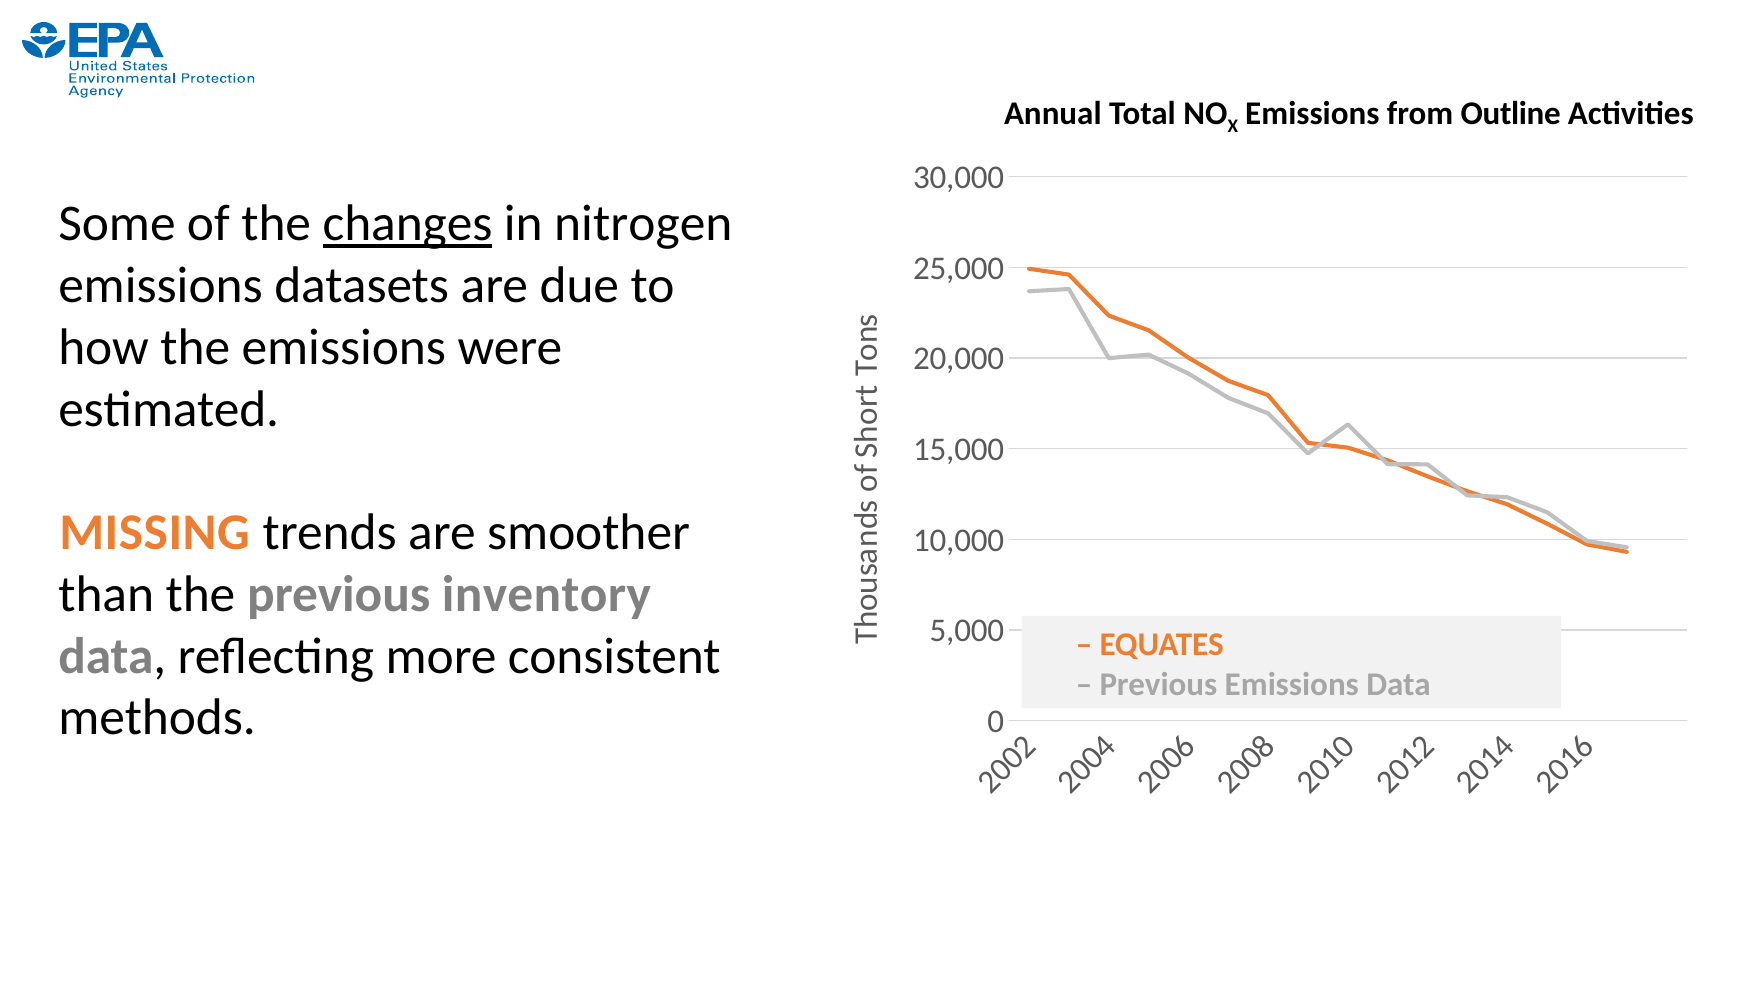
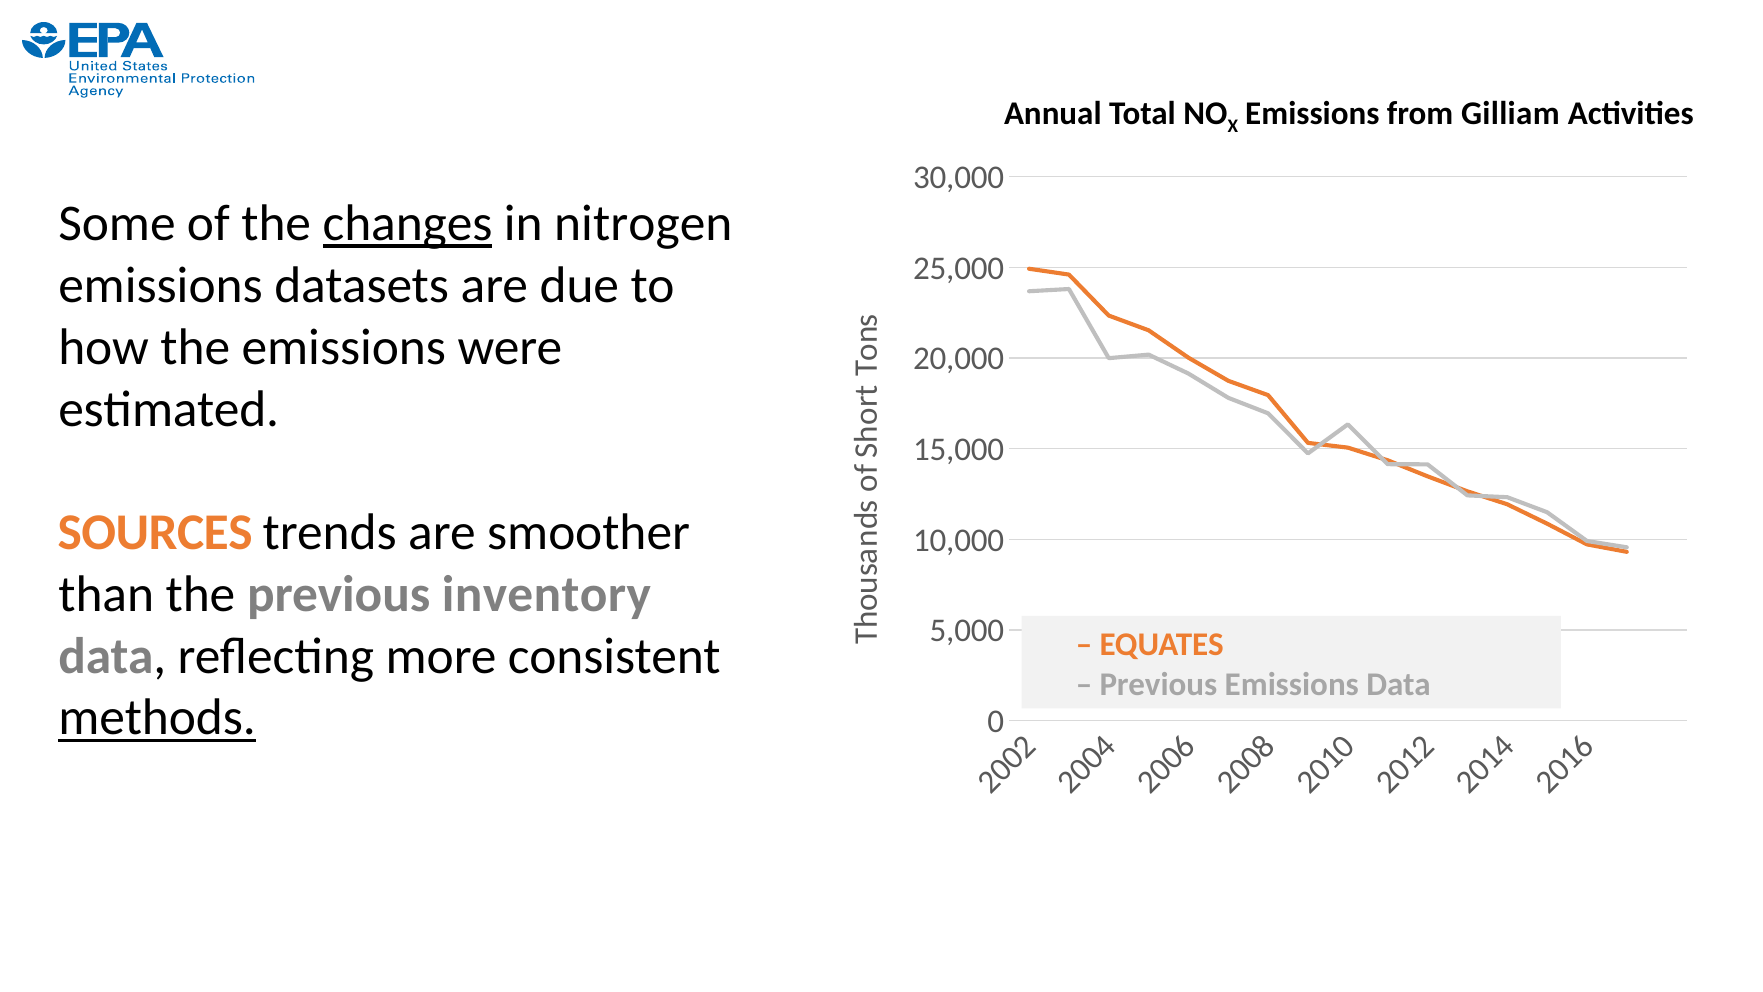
Outline: Outline -> Gilliam
MISSING: MISSING -> SOURCES
methods underline: none -> present
